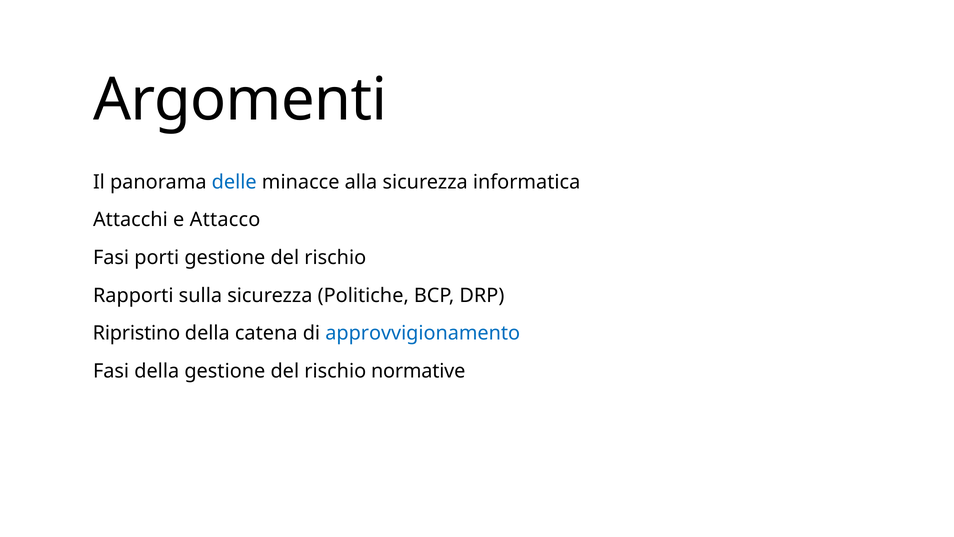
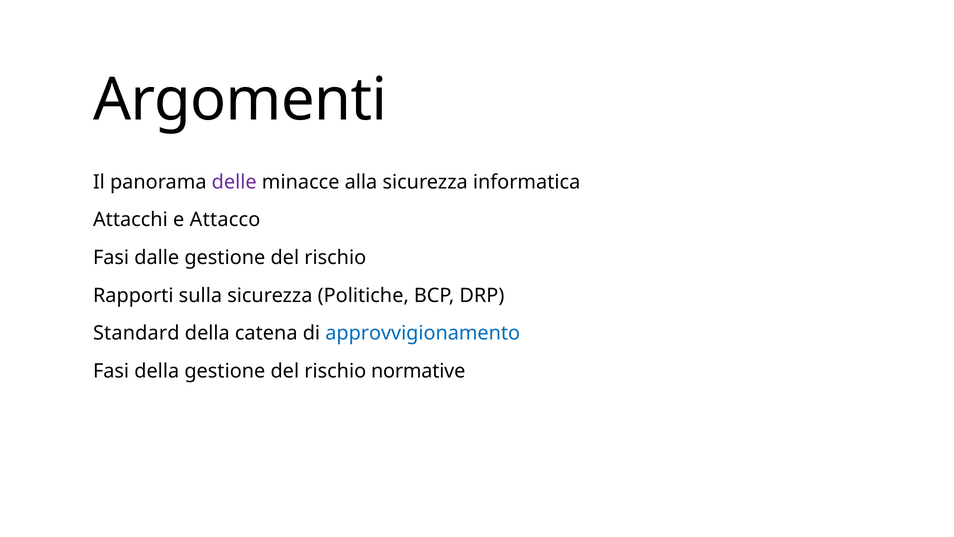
delle colour: blue -> purple
porti: porti -> dalle
Ripristino: Ripristino -> Standard
